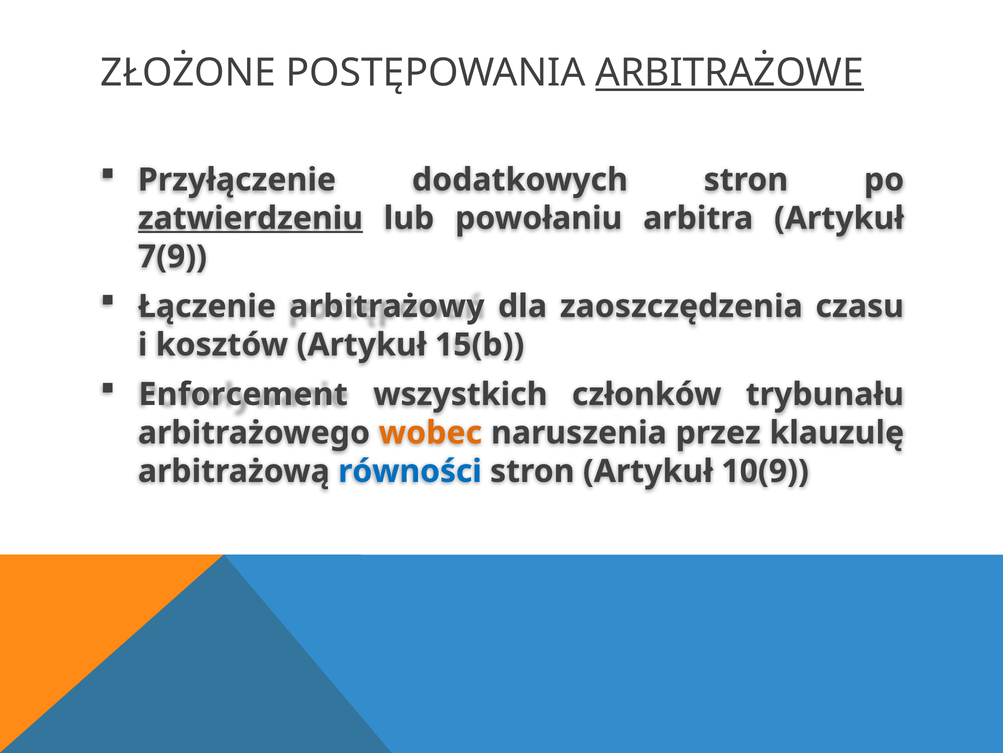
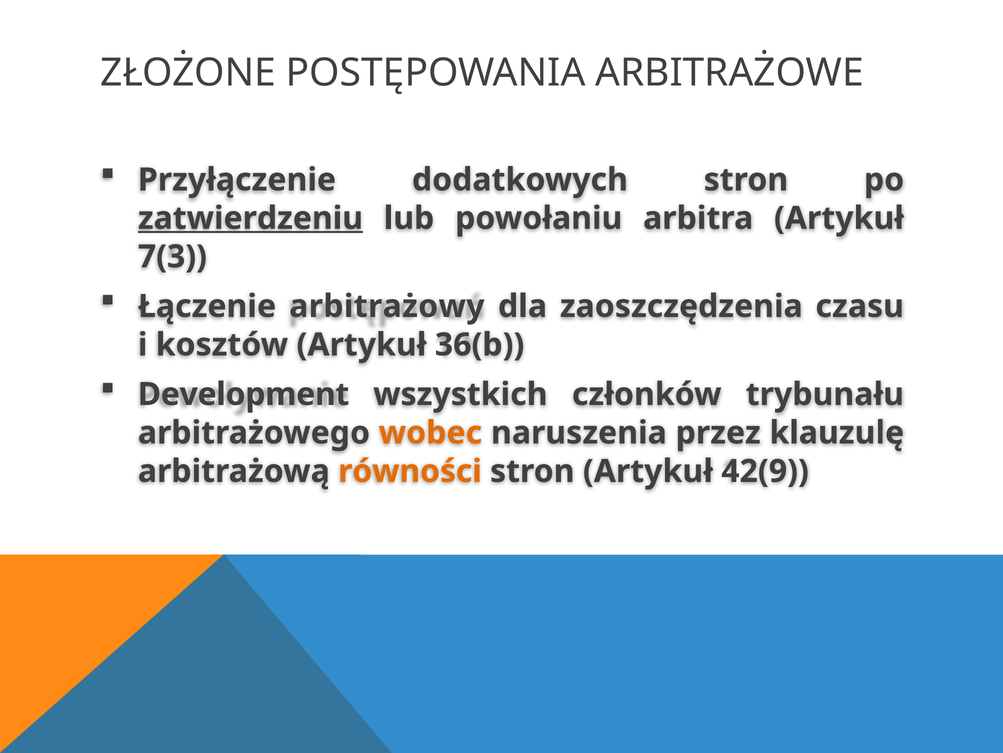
ARBITRAŻOWE underline: present -> none
7(9: 7(9 -> 7(3
15(b: 15(b -> 36(b
Enforcement: Enforcement -> Development
równości colour: blue -> orange
10(9: 10(9 -> 42(9
